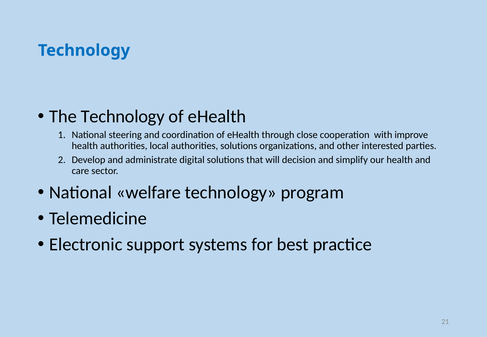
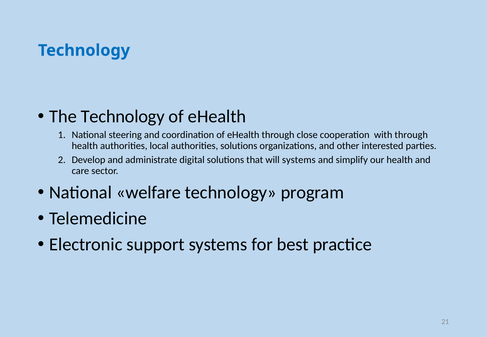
with improve: improve -> through
will decision: decision -> systems
